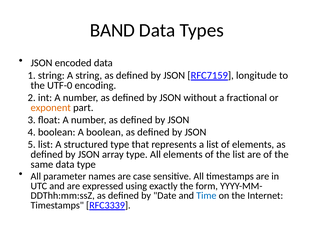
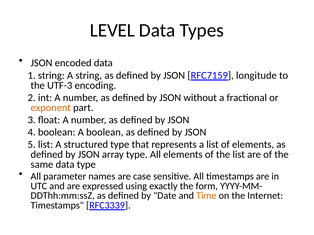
BAND: BAND -> LEVEL
UTF-0: UTF-0 -> UTF-3
Time colour: blue -> orange
